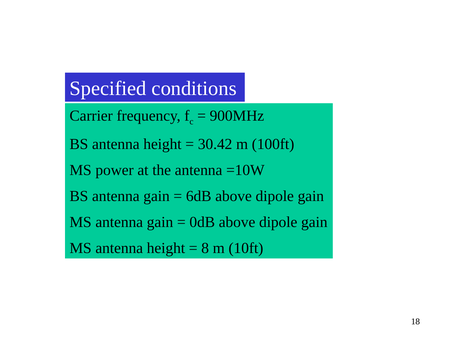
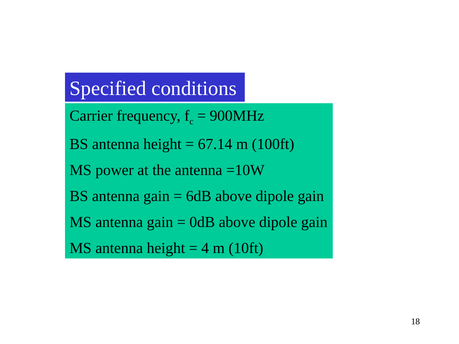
30.42: 30.42 -> 67.14
8: 8 -> 4
